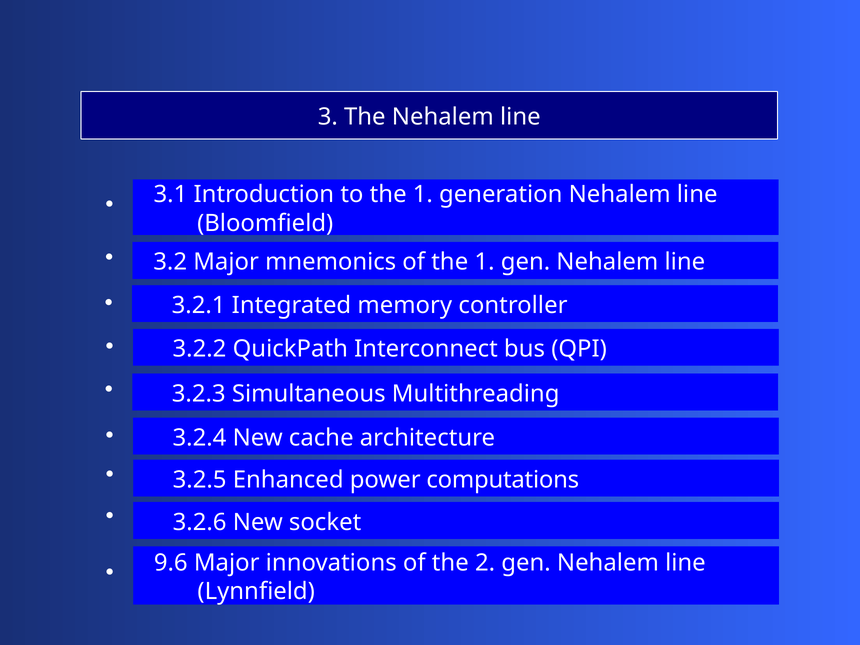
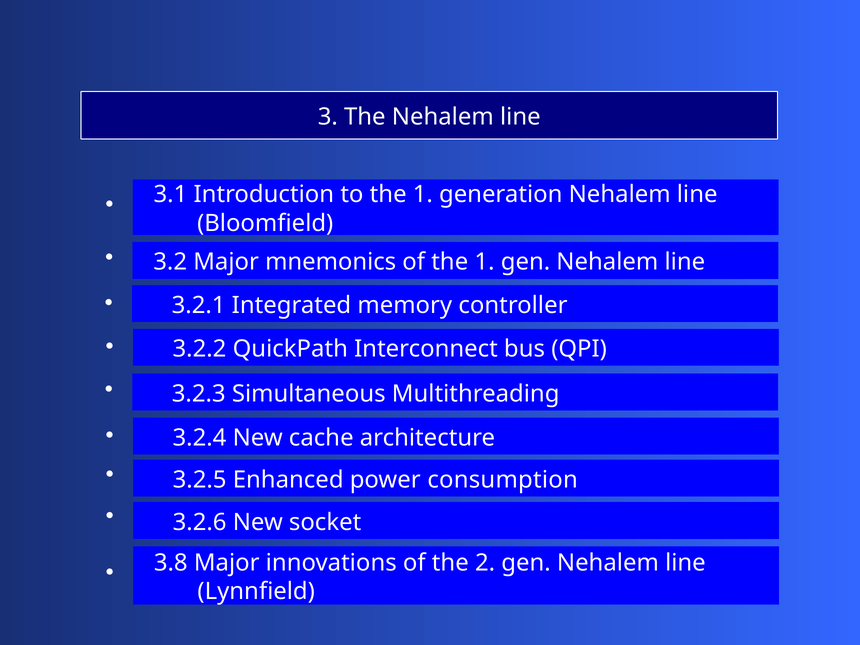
computations: computations -> consumption
9.6: 9.6 -> 3.8
